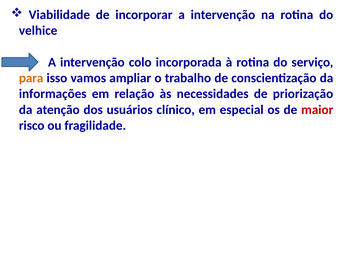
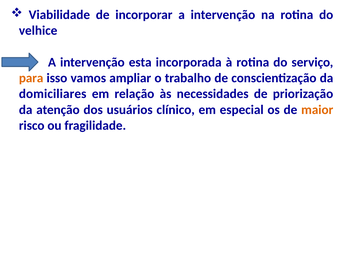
colo: colo -> esta
informações: informações -> domiciliares
maior colour: red -> orange
